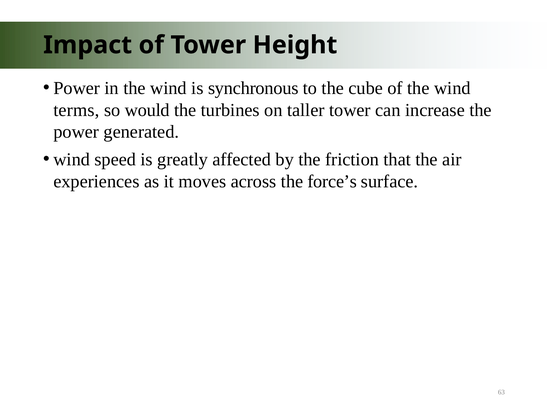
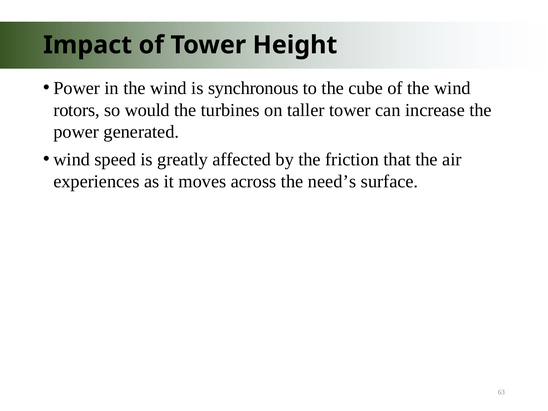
terms: terms -> rotors
force’s: force’s -> need’s
